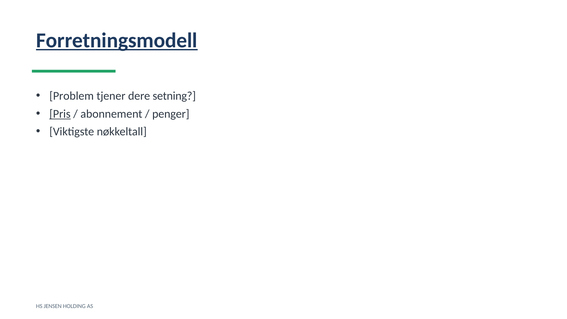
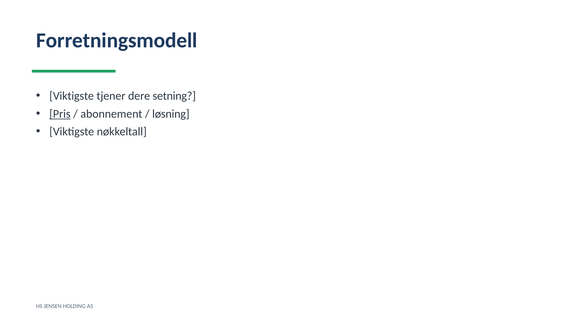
Forretningsmodell underline: present -> none
Problem at (72, 96): Problem -> Viktigste
penger: penger -> løsning
